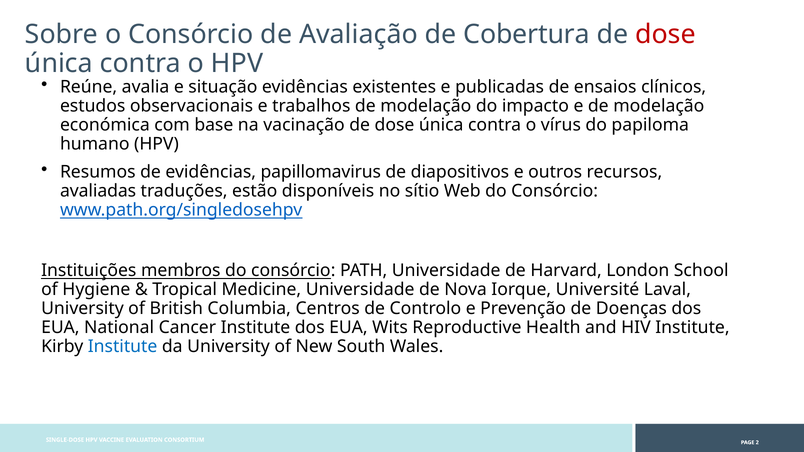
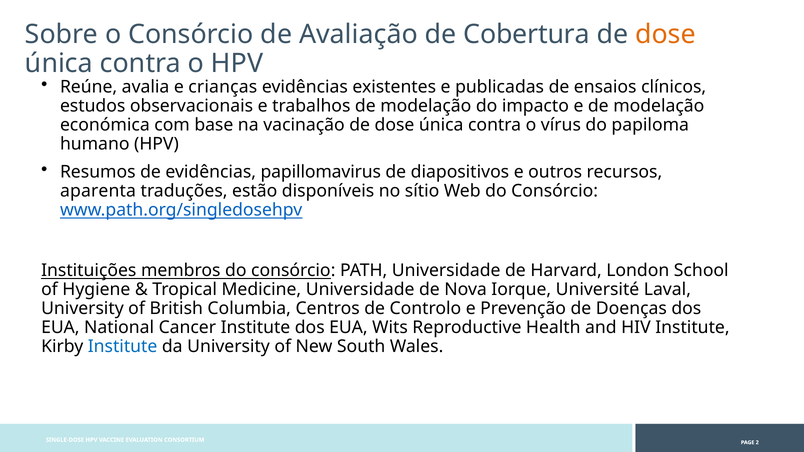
dose at (665, 34) colour: red -> orange
situação: situação -> crianças
avaliadas: avaliadas -> aparenta
